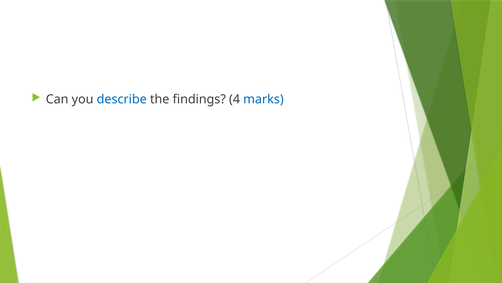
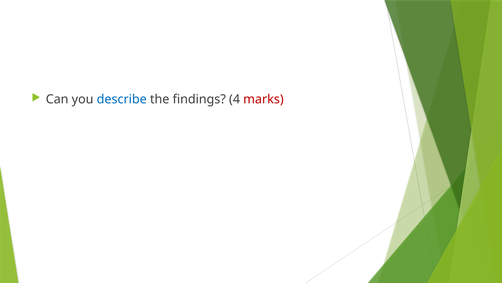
marks colour: blue -> red
